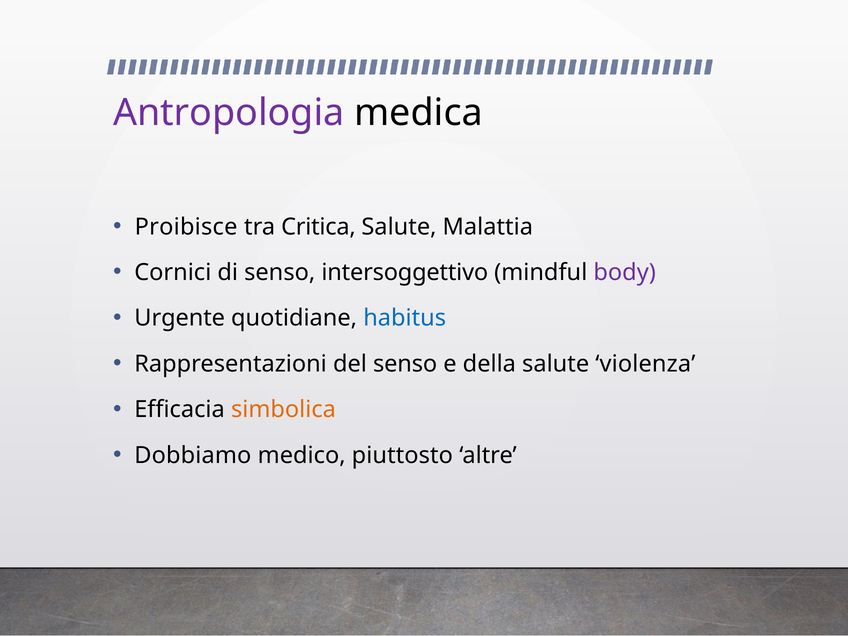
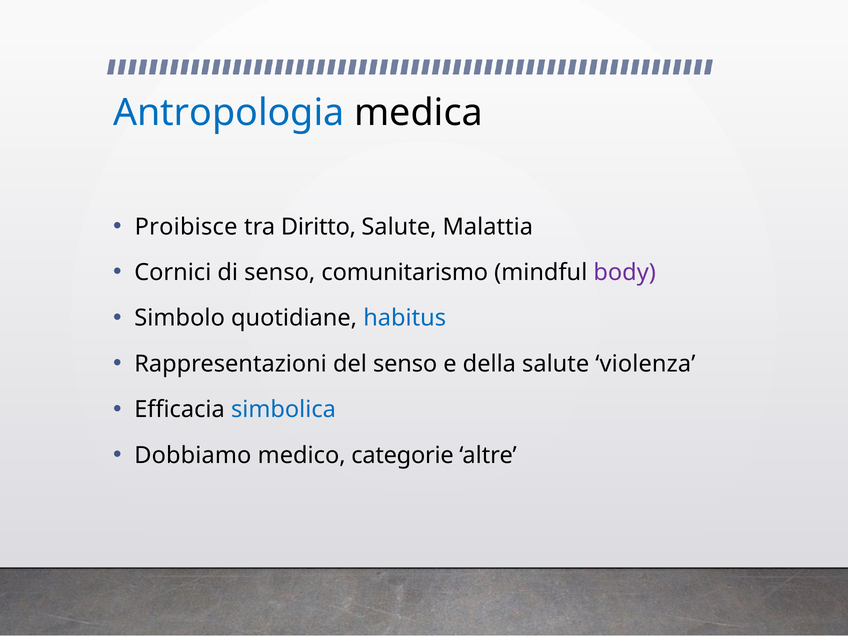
Antropologia colour: purple -> blue
Critica: Critica -> Diritto
intersoggettivo: intersoggettivo -> comunitarismo
Urgente: Urgente -> Simbolo
simbolica colour: orange -> blue
piuttosto: piuttosto -> categorie
